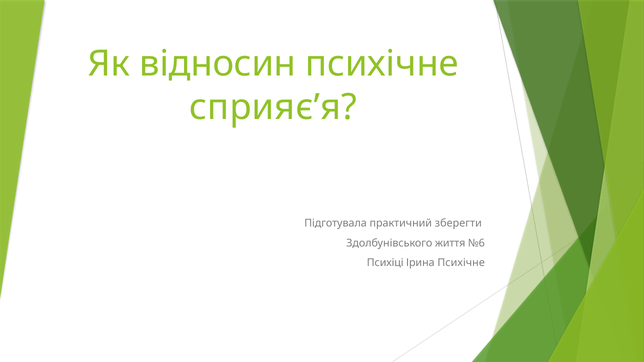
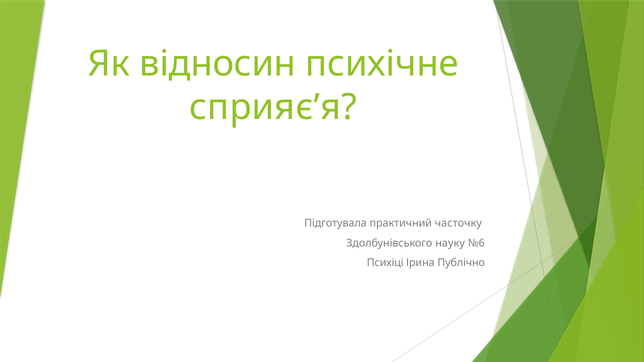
зберегти: зберегти -> часточку
життя: життя -> науку
Ірина Психічне: Психічне -> Публічно
